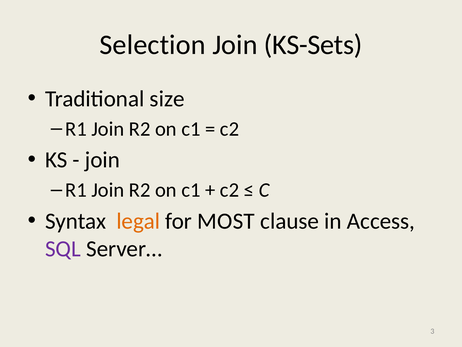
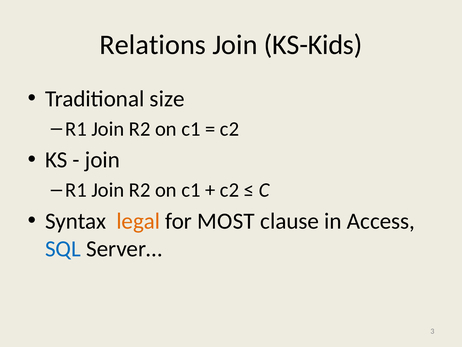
Selection: Selection -> Relations
KS-Sets: KS-Sets -> KS-Kids
SQL colour: purple -> blue
